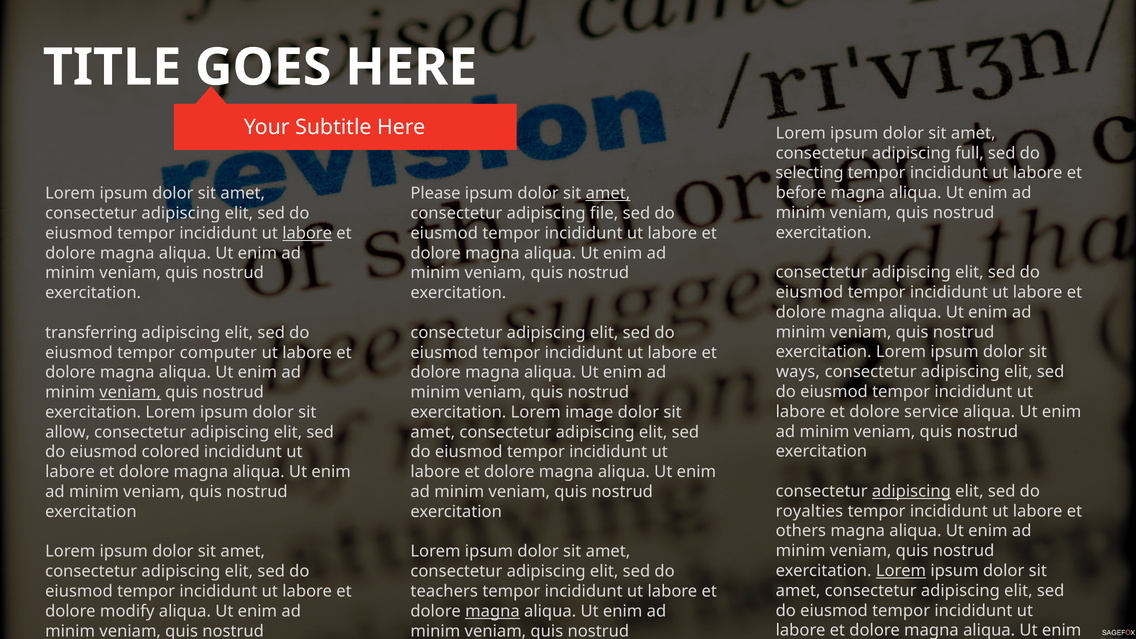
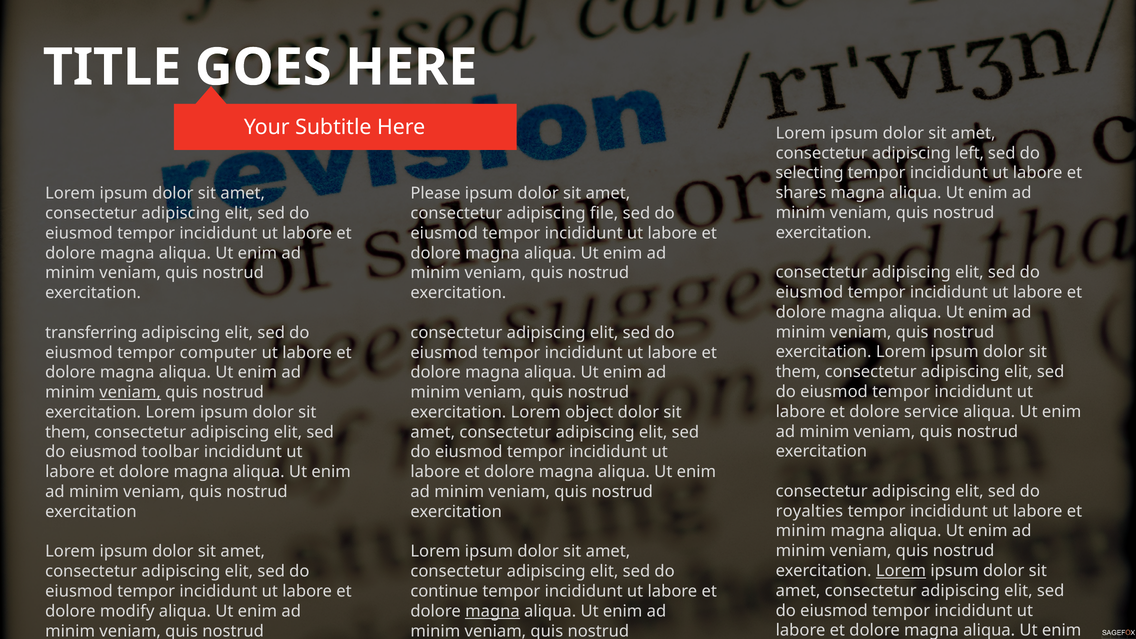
full: full -> left
before: before -> shares
amet at (608, 193) underline: present -> none
labore at (307, 233) underline: present -> none
ways at (798, 372): ways -> them
image: image -> object
allow at (68, 432): allow -> them
colored: colored -> toolbar
adipiscing at (911, 491) underline: present -> none
others at (801, 531): others -> minim
teachers: teachers -> continue
